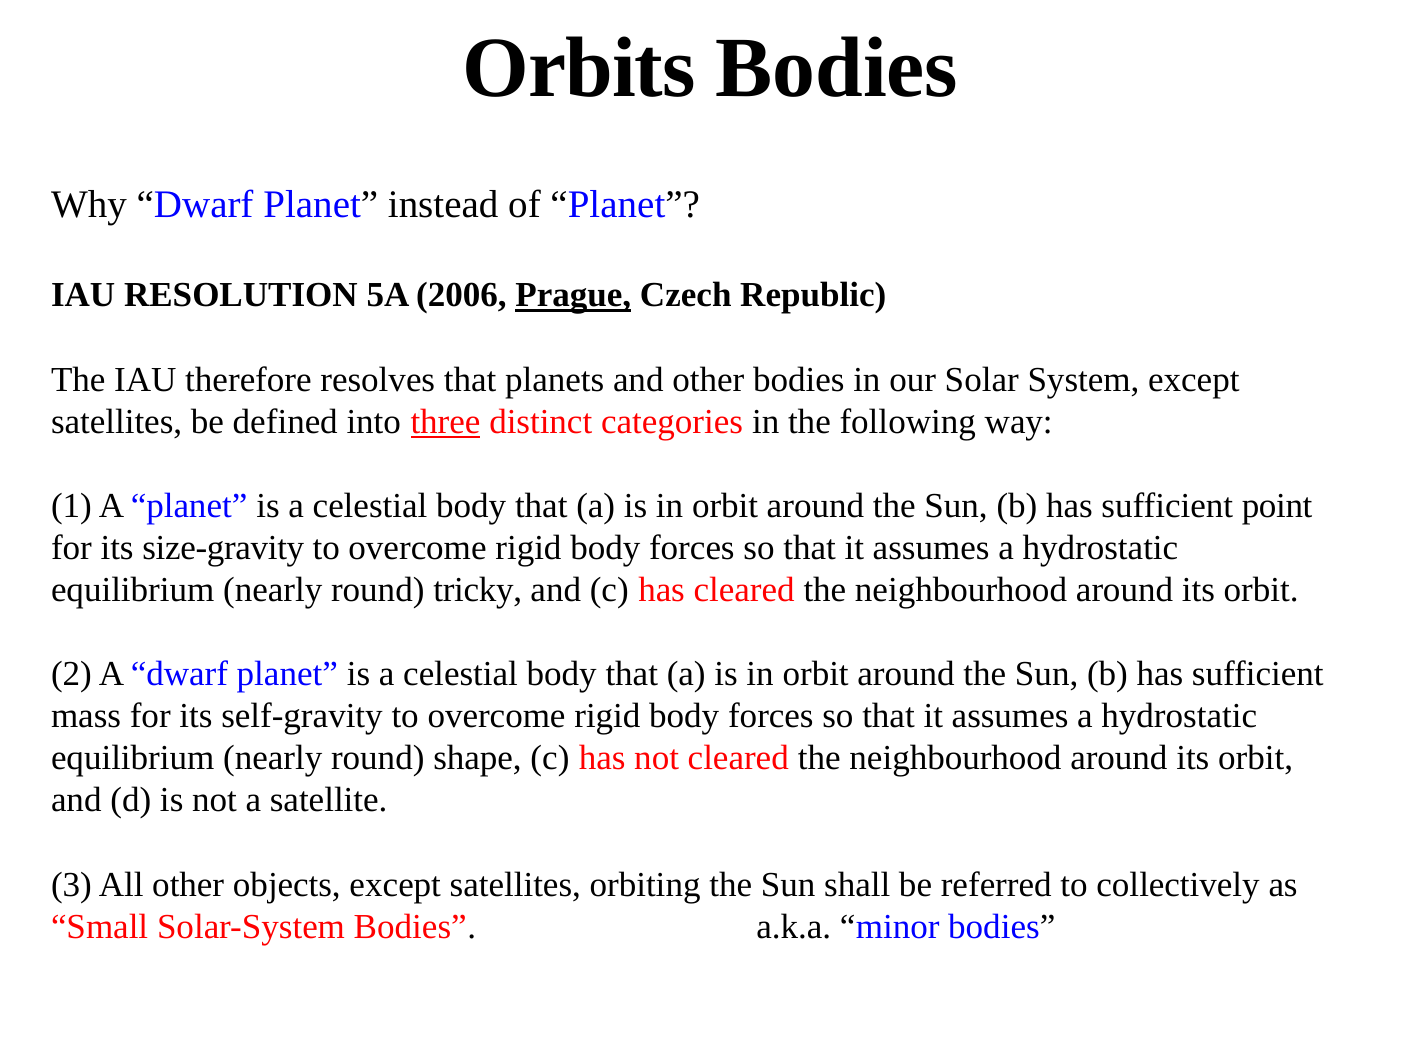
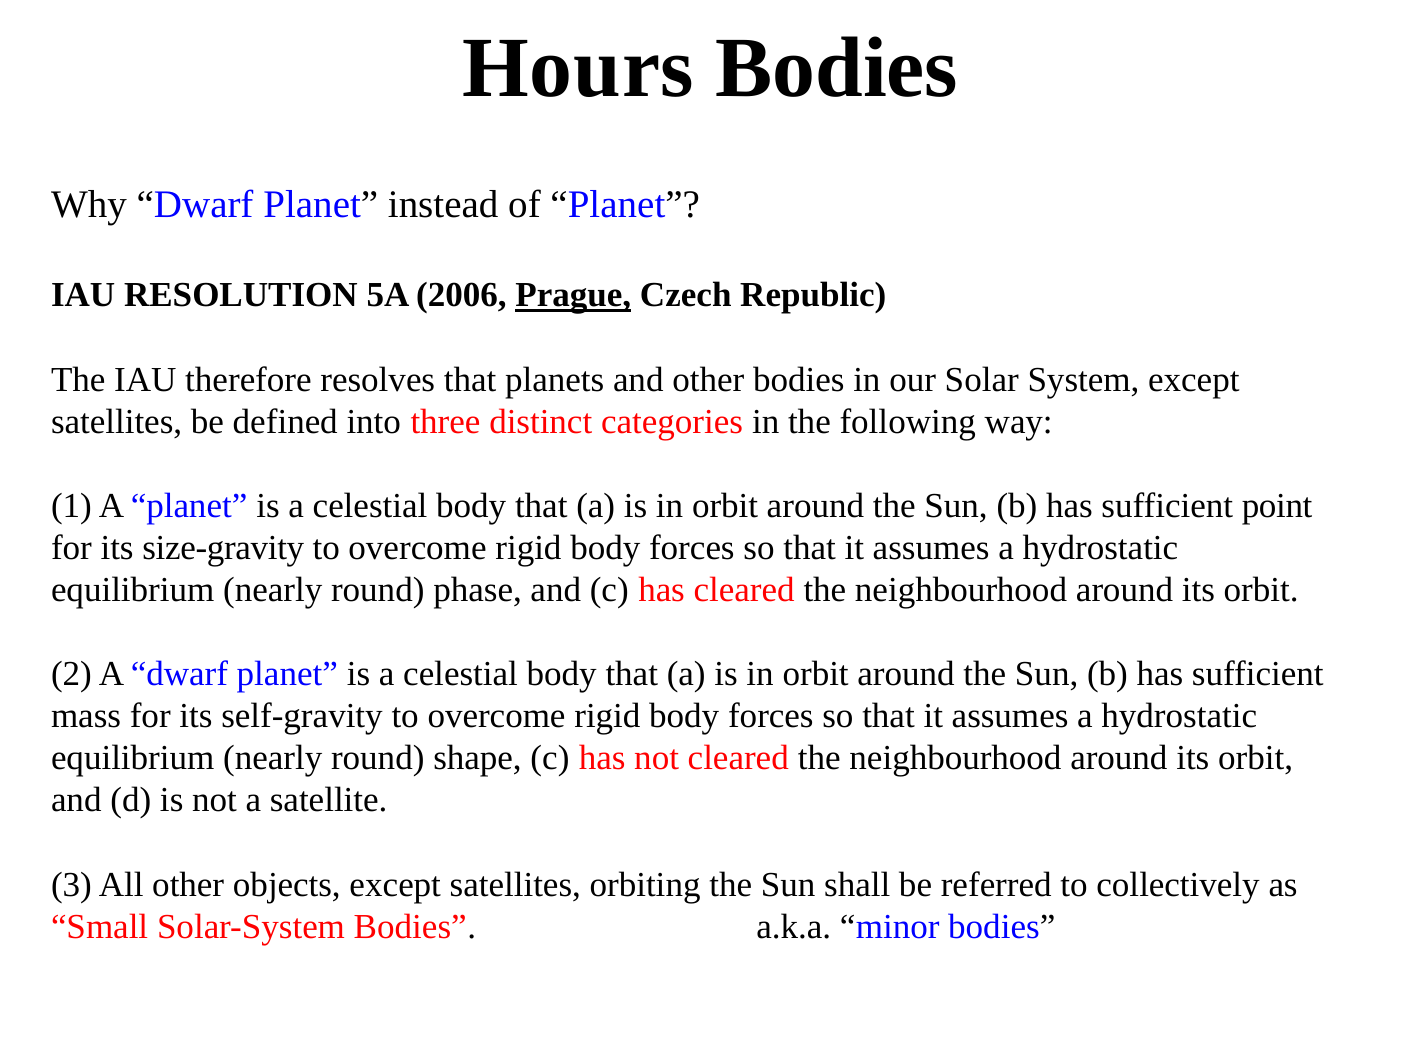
Orbits: Orbits -> Hours
three underline: present -> none
tricky: tricky -> phase
